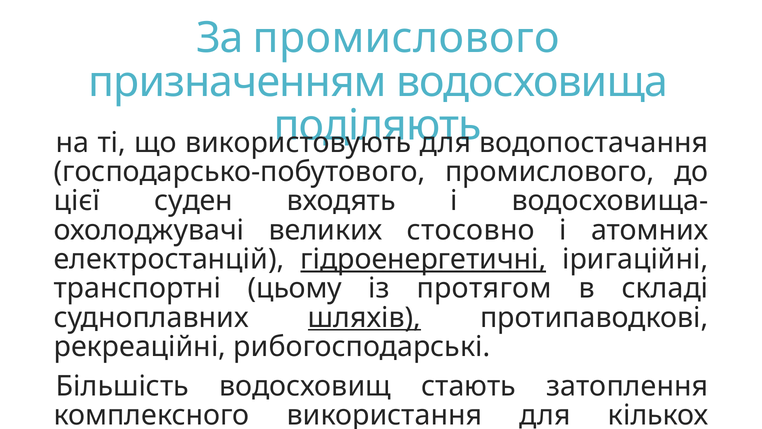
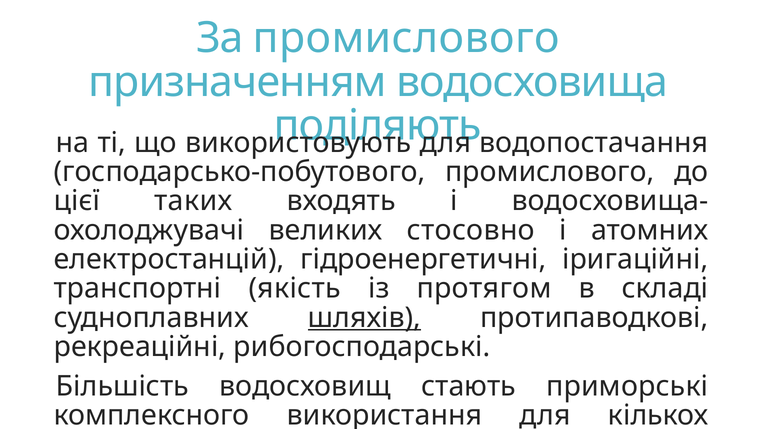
суден: суден -> таких
гідроенергетичні underline: present -> none
цьому: цьому -> якість
затоплення: затоплення -> приморські
